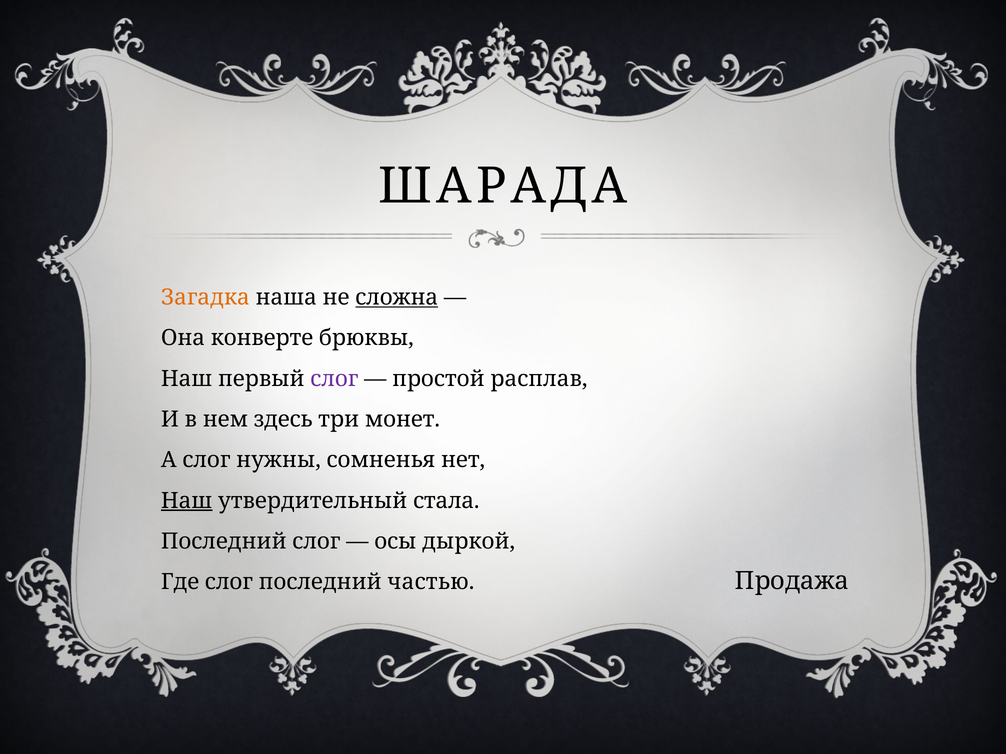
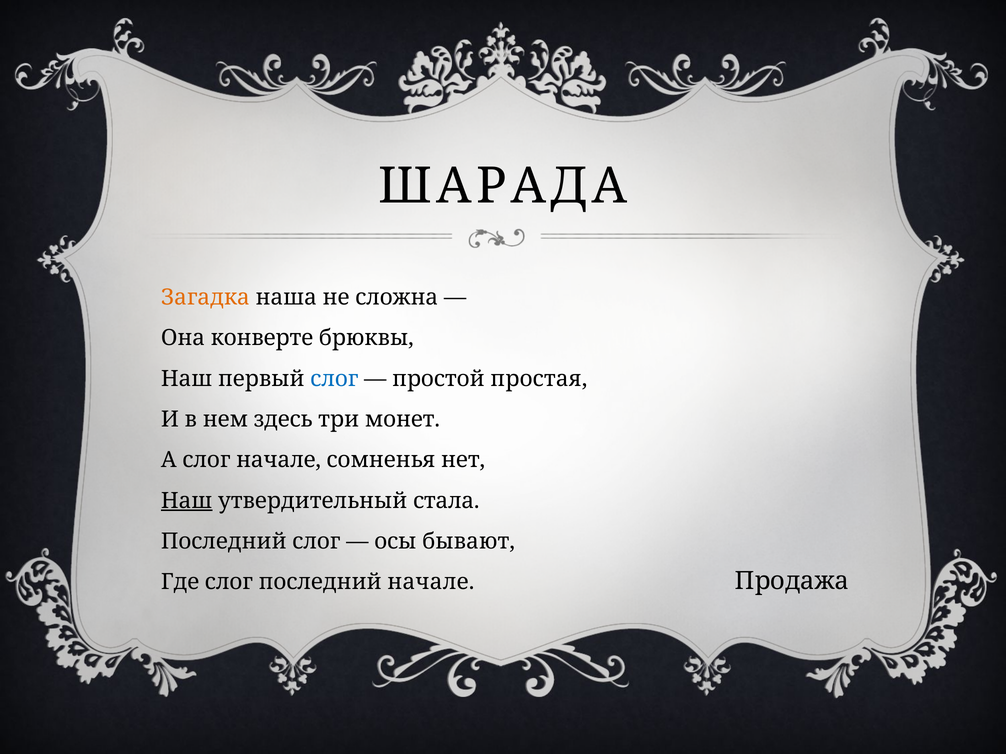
сложна underline: present -> none
слог at (334, 379) colour: purple -> blue
расплав: расплав -> простая
слог нужны: нужны -> начале
дыркой: дыркой -> бывают
последний частью: частью -> начале
